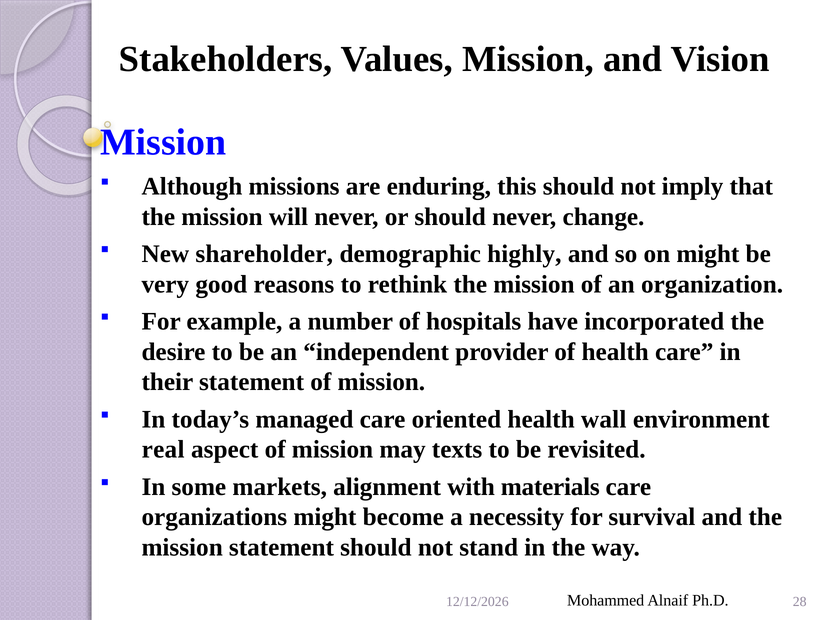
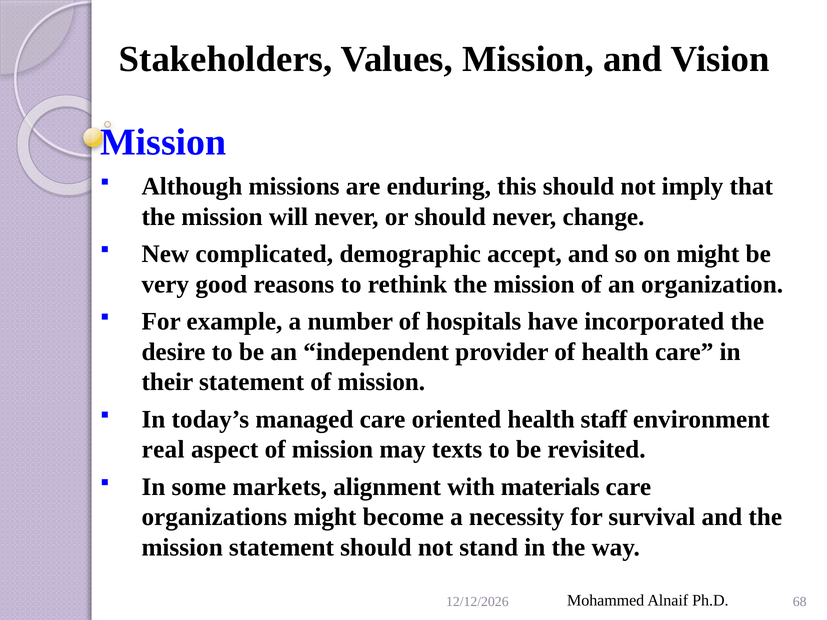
shareholder: shareholder -> complicated
highly: highly -> accept
wall: wall -> staff
28: 28 -> 68
